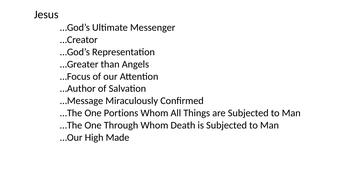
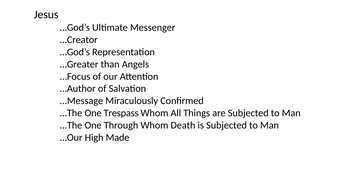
Portions: Portions -> Trespass
